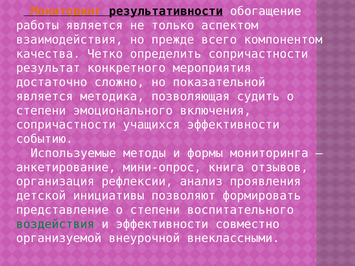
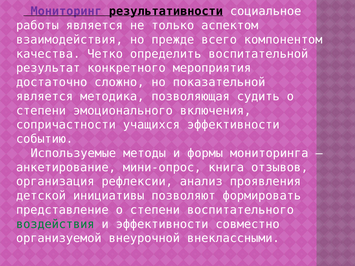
Мониторинг colour: orange -> purple
обогащение: обогащение -> социальное
определить сопричастности: сопричастности -> воспитательной
